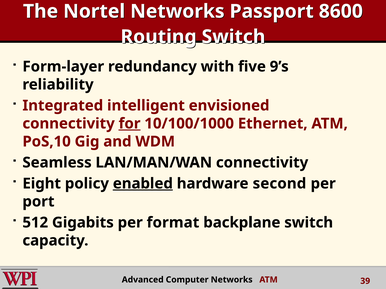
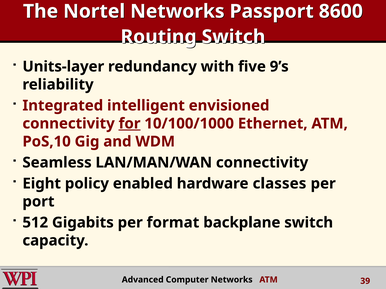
Form-layer: Form-layer -> Units-layer
enabled underline: present -> none
second: second -> classes
